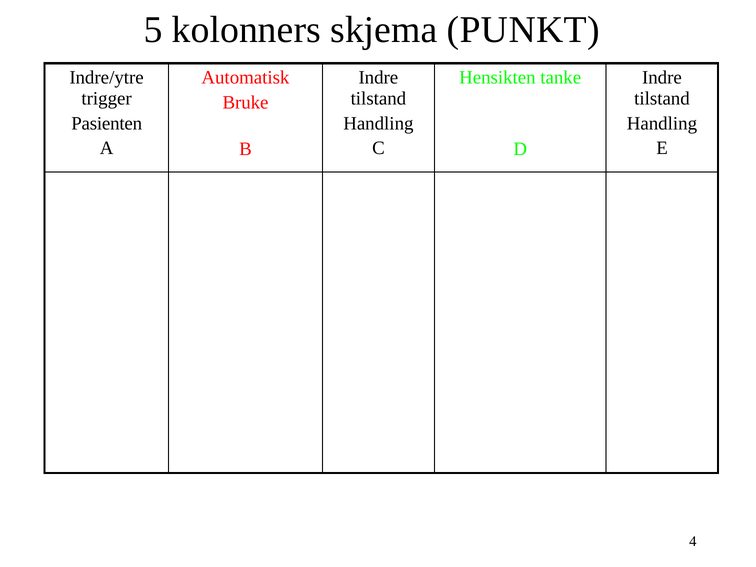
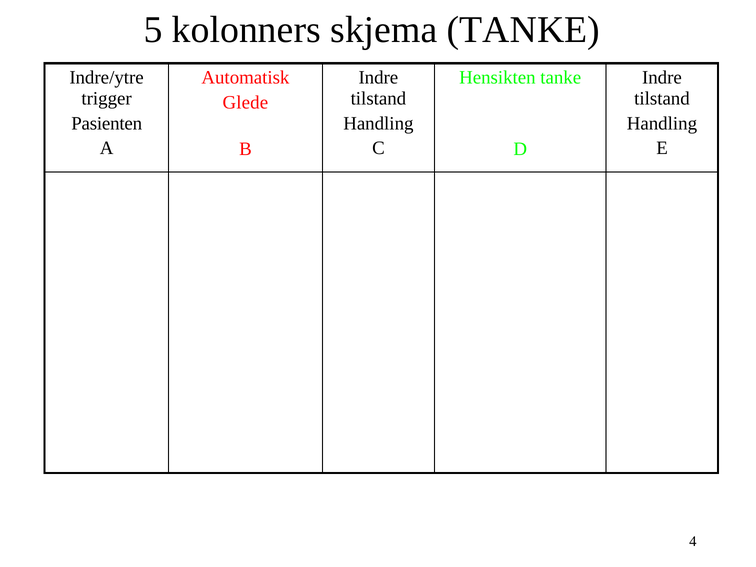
skjema PUNKT: PUNKT -> TANKE
Bruke: Bruke -> Glede
